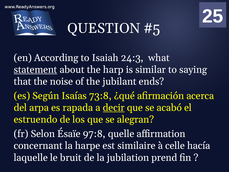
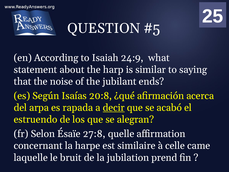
24:3: 24:3 -> 24:9
statement underline: present -> none
73:8: 73:8 -> 20:8
97:8: 97:8 -> 27:8
hacía: hacía -> came
